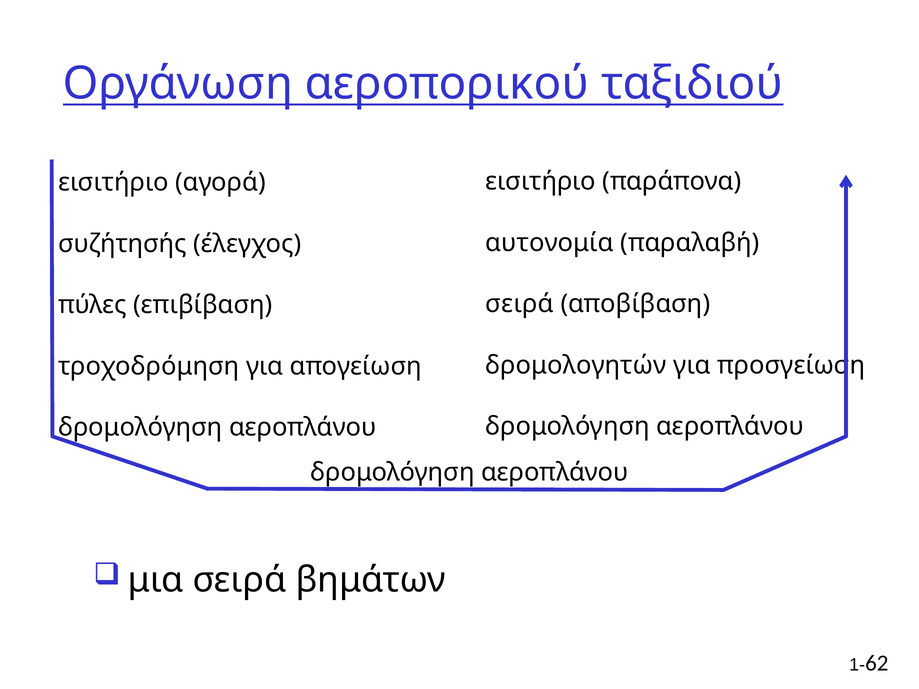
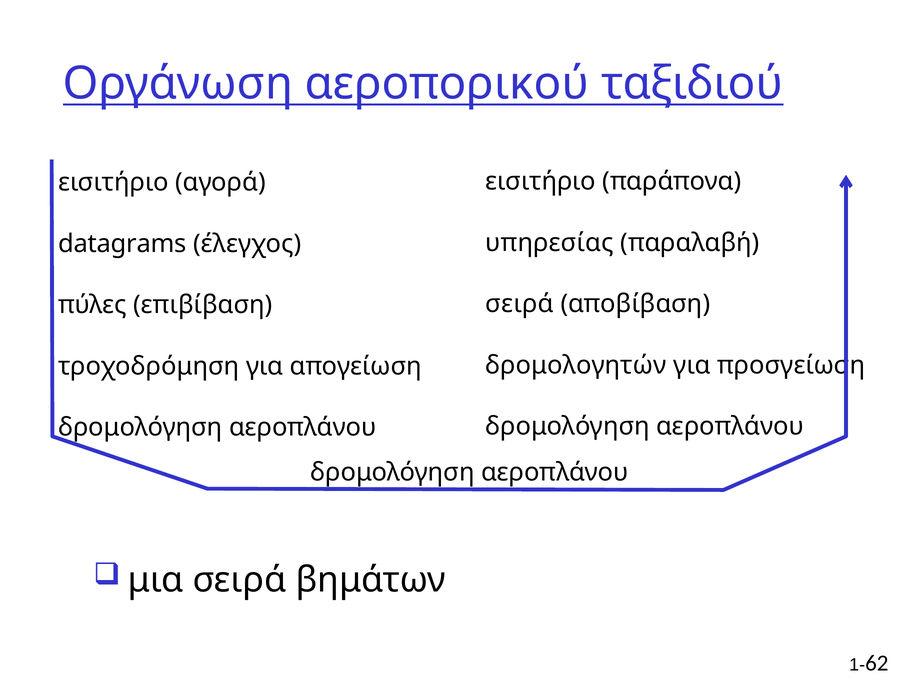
αυτονομία: αυτονομία -> υπηρεσίας
συζήτησής: συζήτησής -> datagrams
